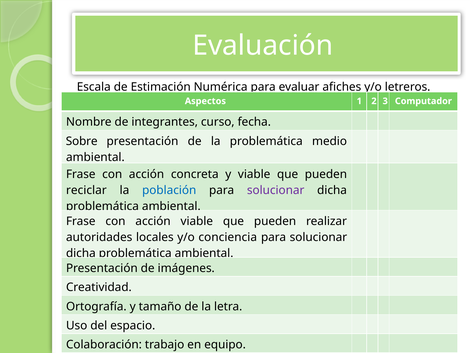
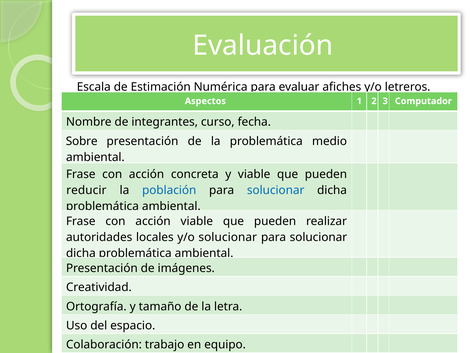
reciclar: reciclar -> reducir
solucionar at (276, 190) colour: purple -> blue
y/o conciencia: conciencia -> solucionar
